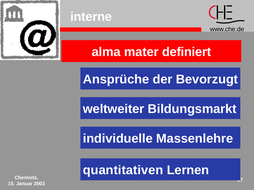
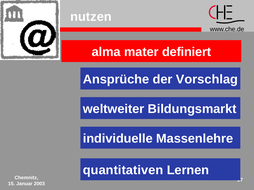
interne: interne -> nutzen
Bevorzugt: Bevorzugt -> Vorschlag
